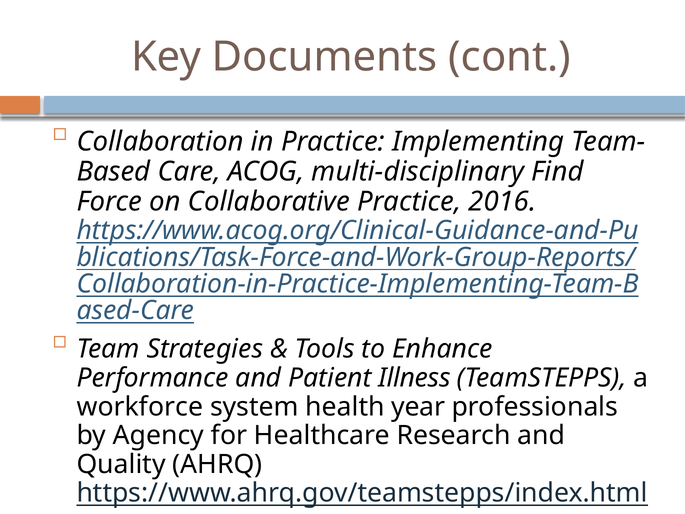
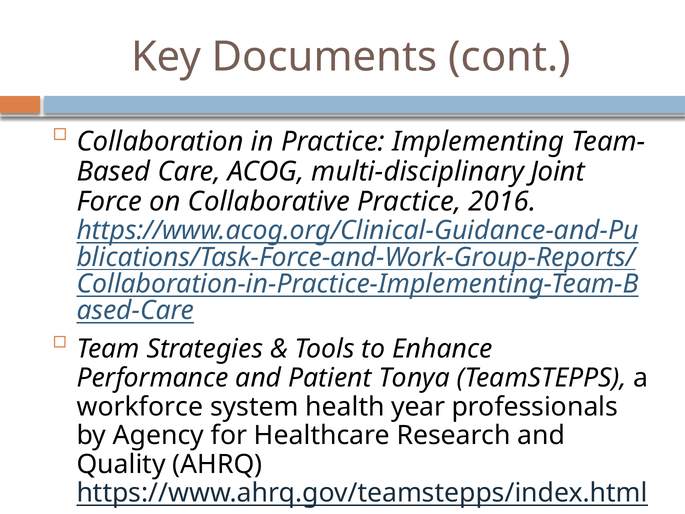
Find: Find -> Joint
Illness: Illness -> Tonya
